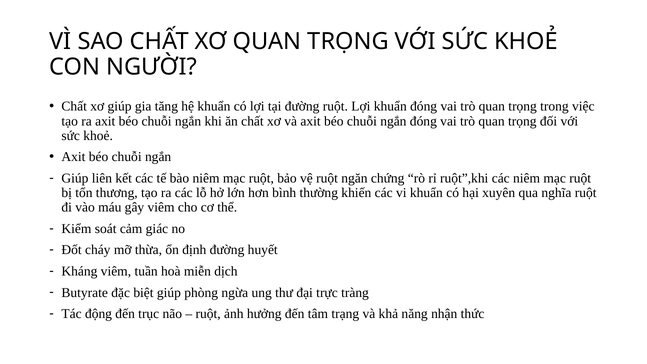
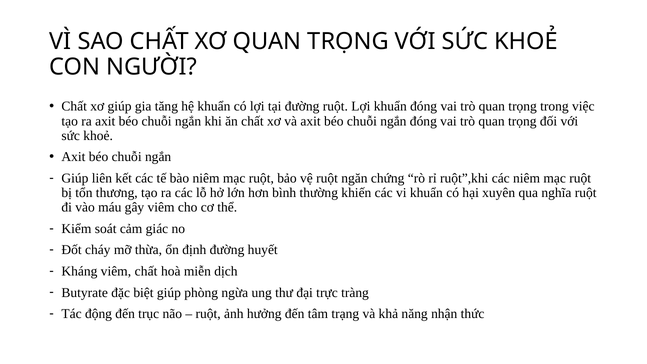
viêm tuần: tuần -> chất
